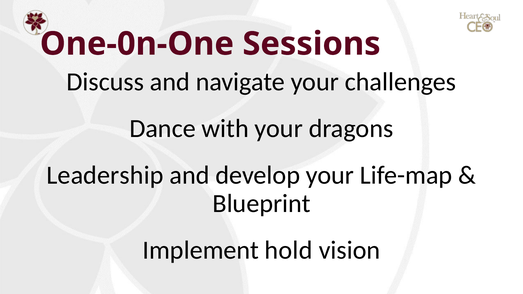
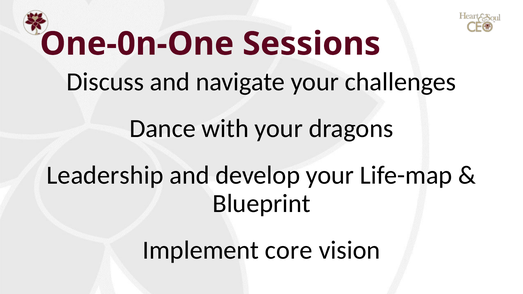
hold: hold -> core
